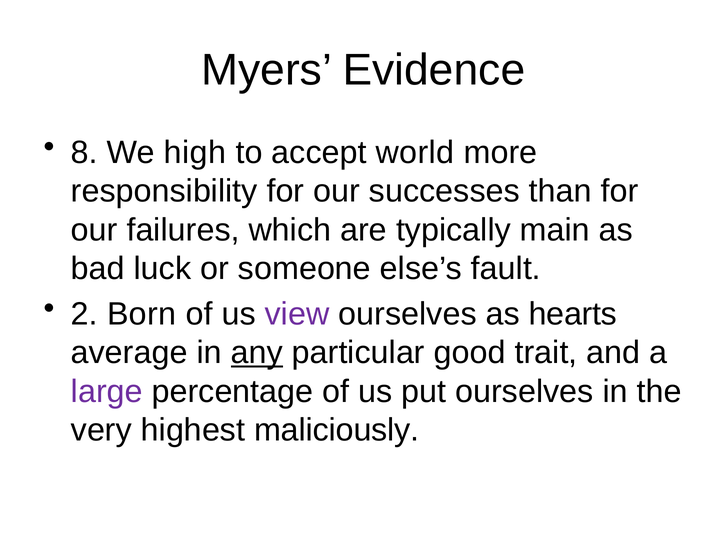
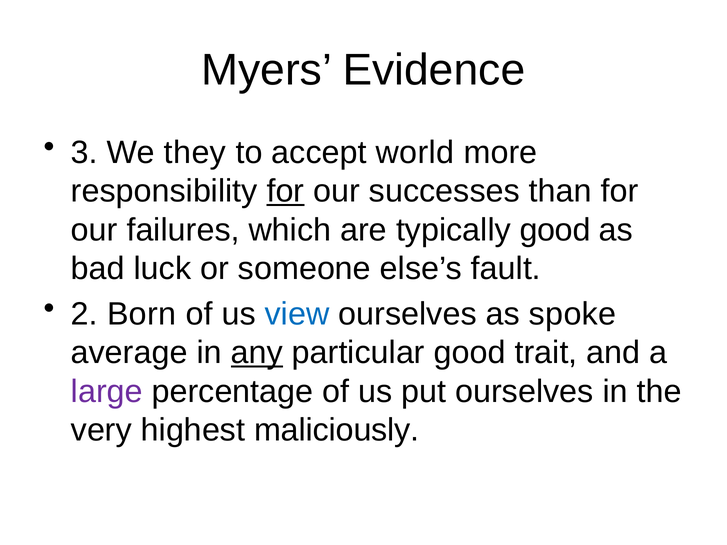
8: 8 -> 3
high: high -> they
for at (285, 191) underline: none -> present
typically main: main -> good
view colour: purple -> blue
hearts: hearts -> spoke
